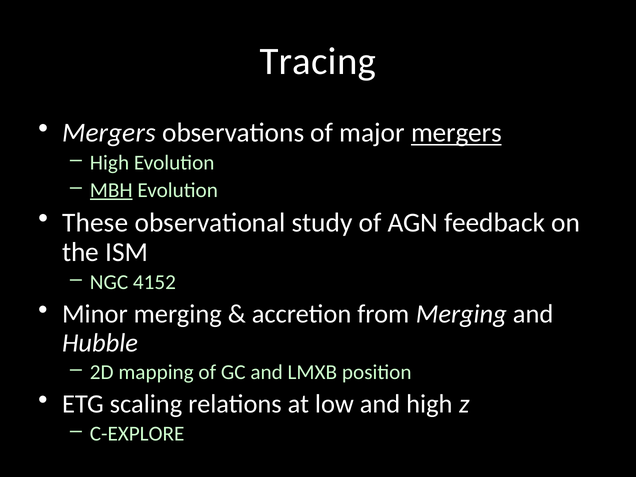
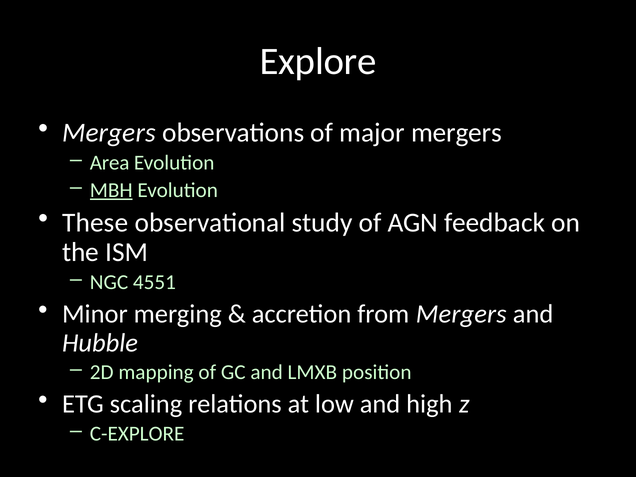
Tracing: Tracing -> Explore
mergers at (456, 133) underline: present -> none
High at (109, 163): High -> Area
4152: 4152 -> 4551
from Merging: Merging -> Mergers
